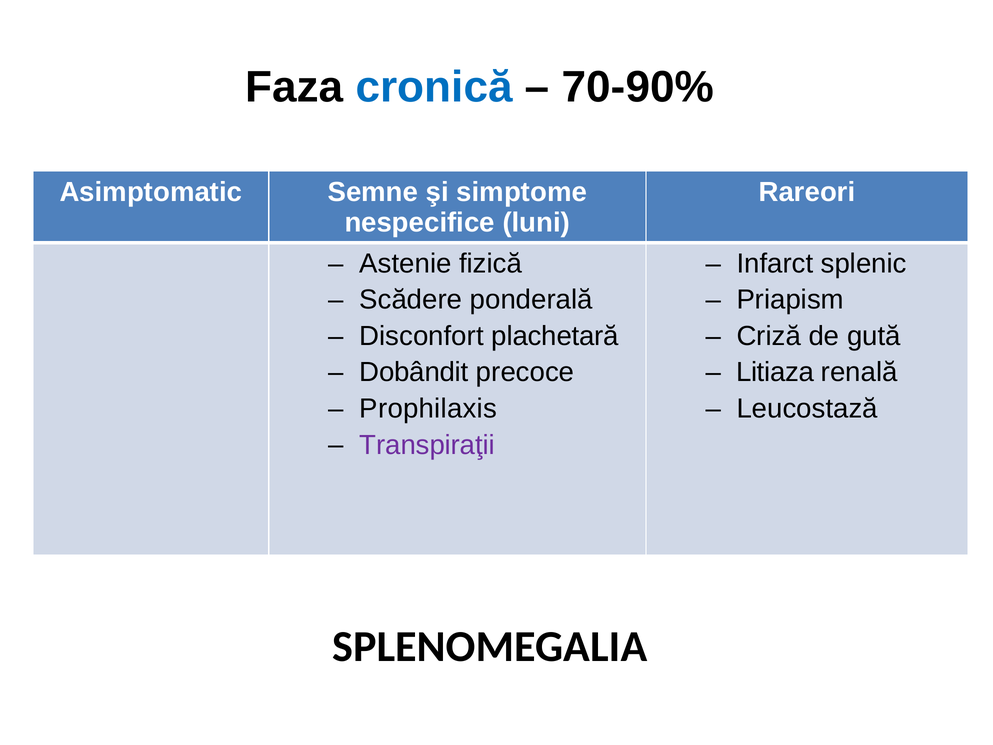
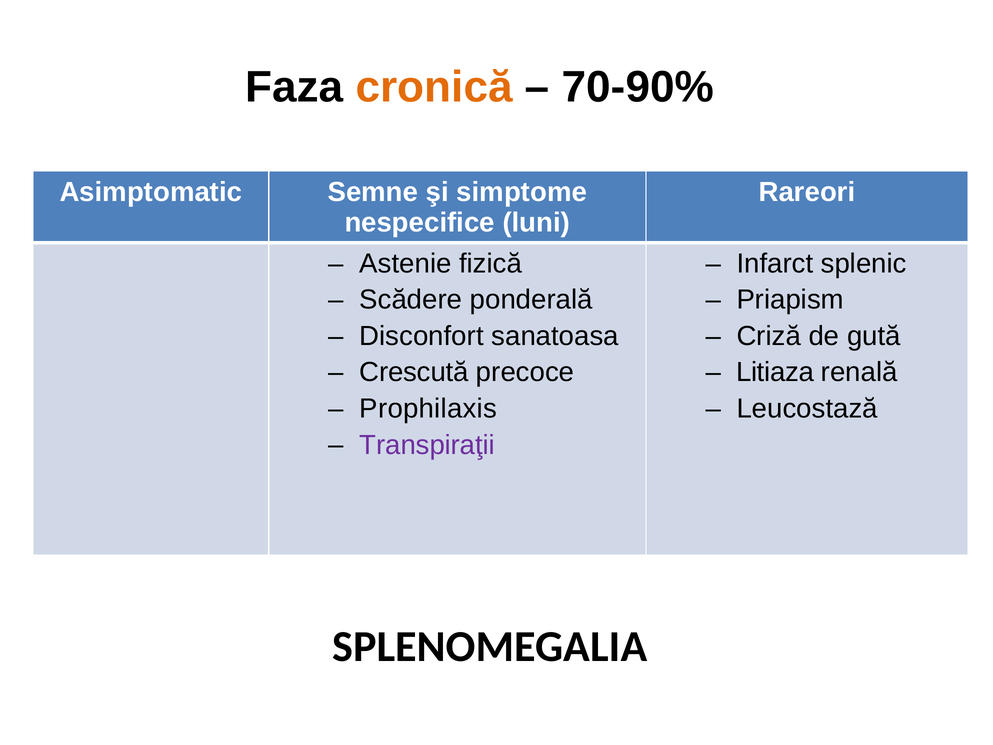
cronică colour: blue -> orange
plachetară: plachetară -> sanatoasa
Dobândit: Dobândit -> Crescută
